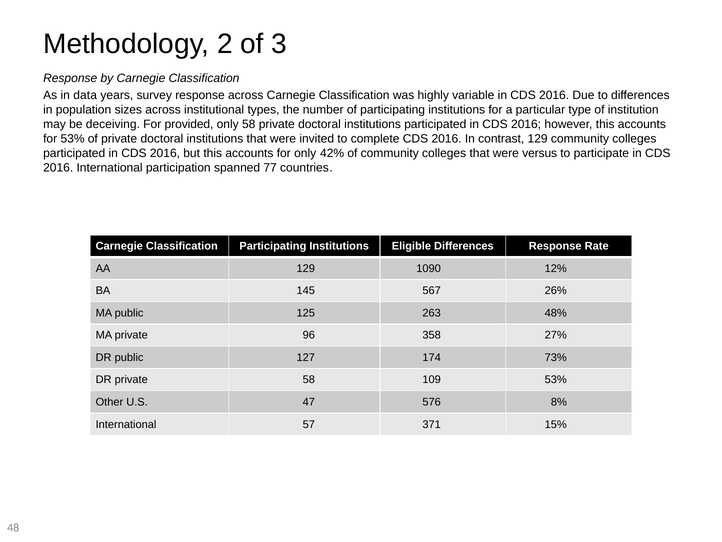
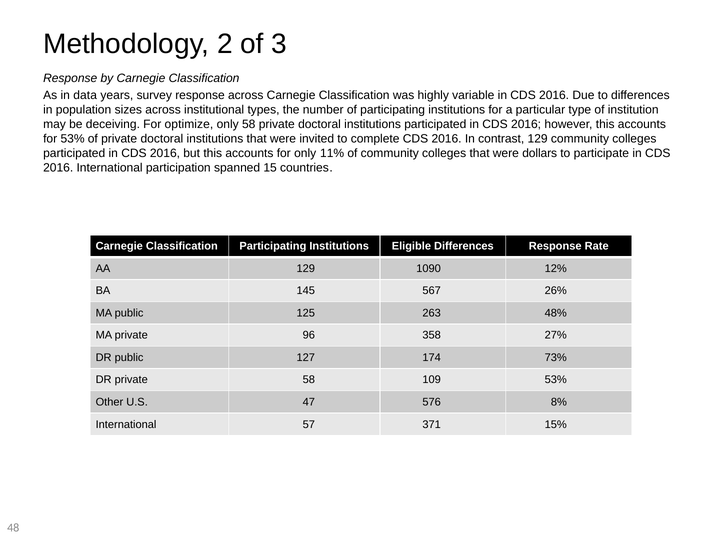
provided: provided -> optimize
42%: 42% -> 11%
versus: versus -> dollars
77: 77 -> 15
